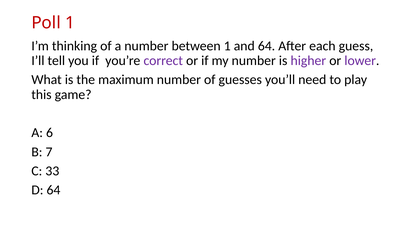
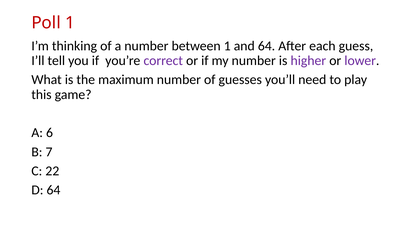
33: 33 -> 22
